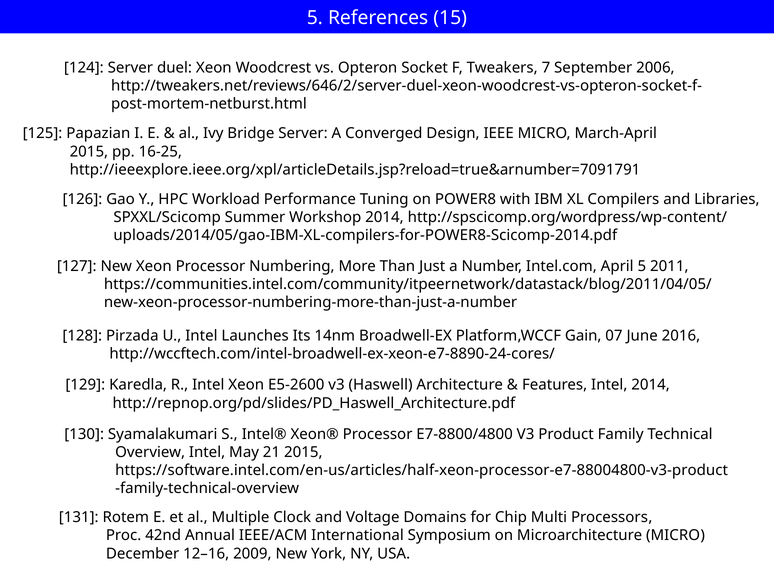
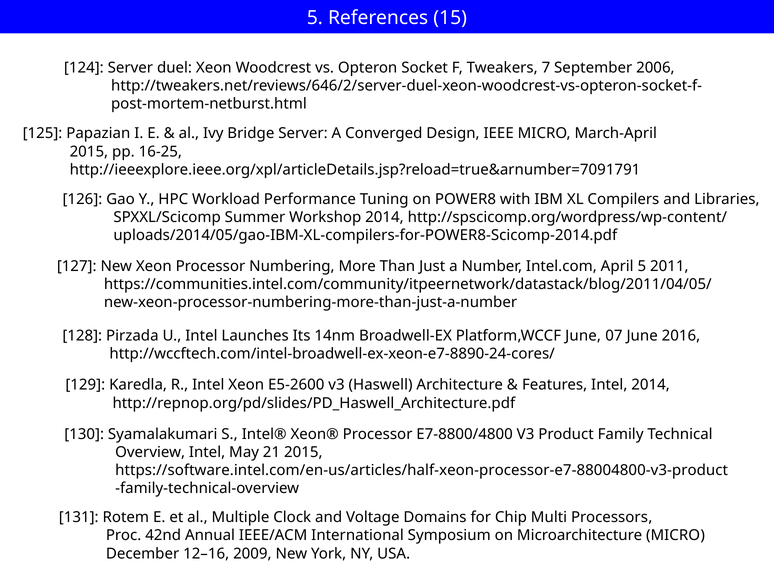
Platform,WCCF Gain: Gain -> June
